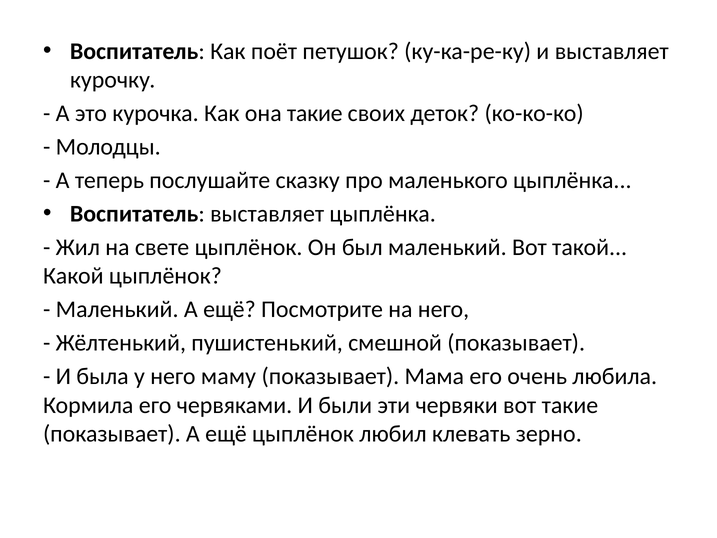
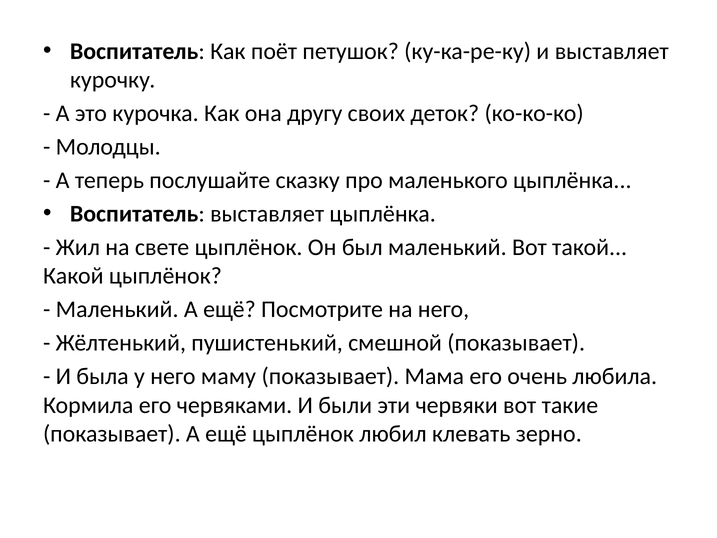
она такие: такие -> другу
